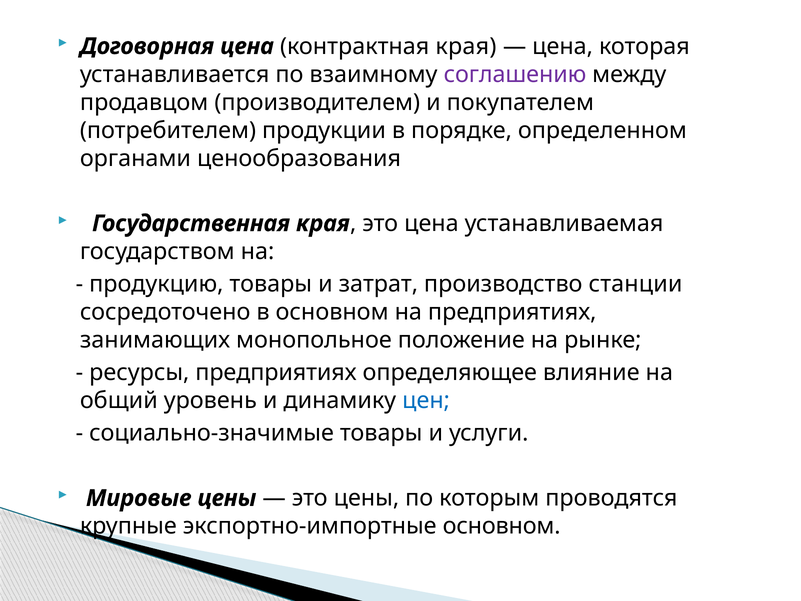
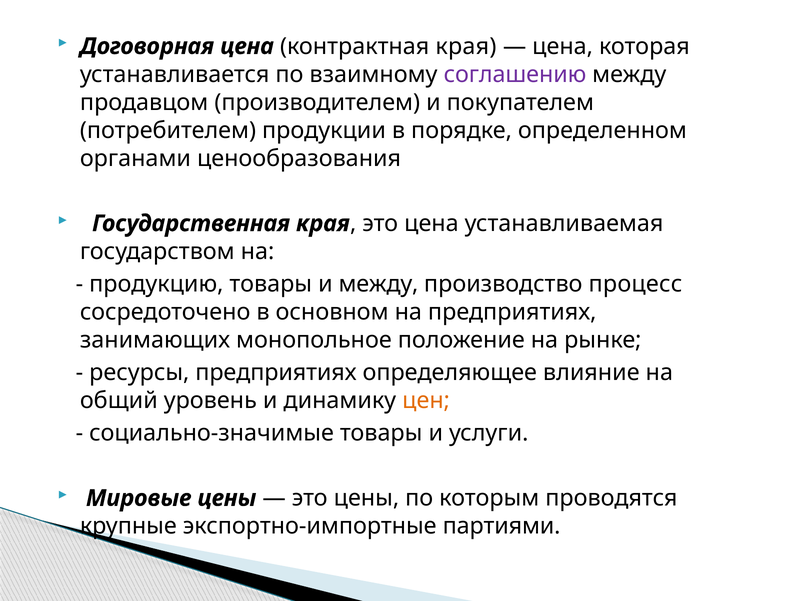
и затрат: затрат -> между
станции: станции -> процесс
цен colour: blue -> orange
экспортно-импортные основном: основном -> партиями
